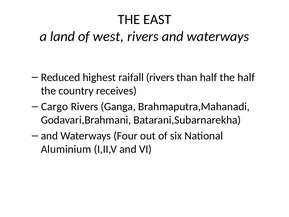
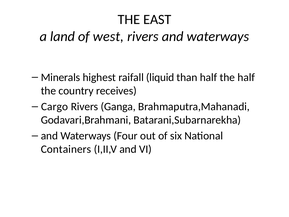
Reduced: Reduced -> Minerals
raifall rivers: rivers -> liquid
Aluminium: Aluminium -> Containers
